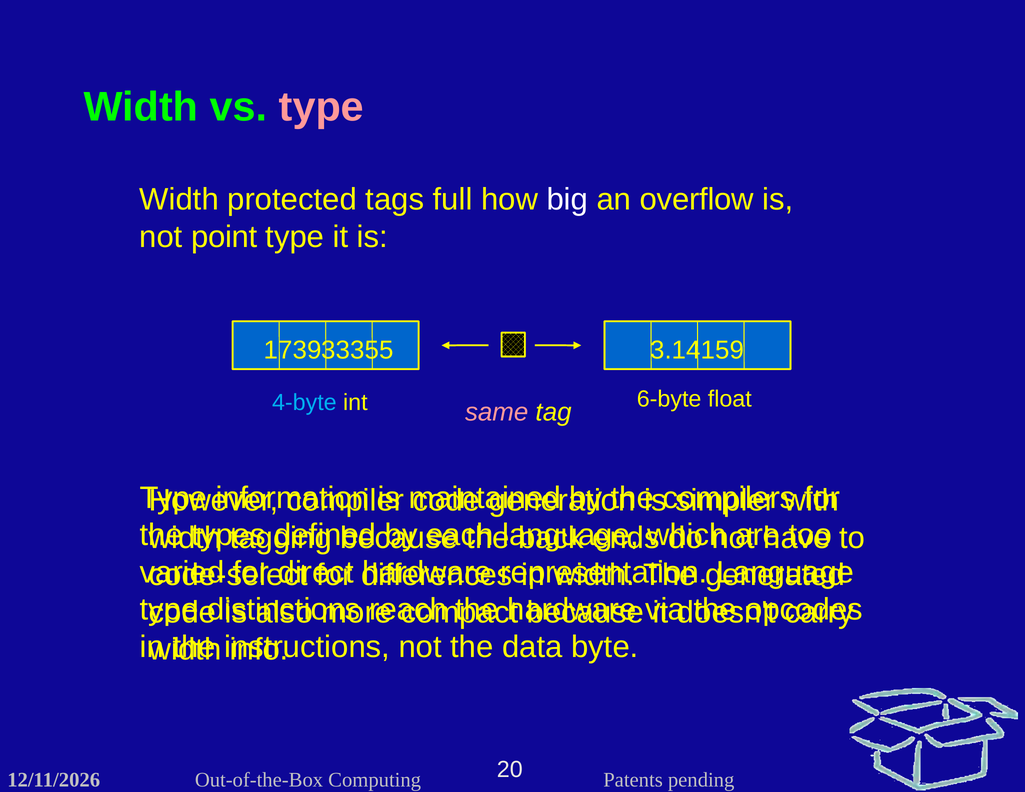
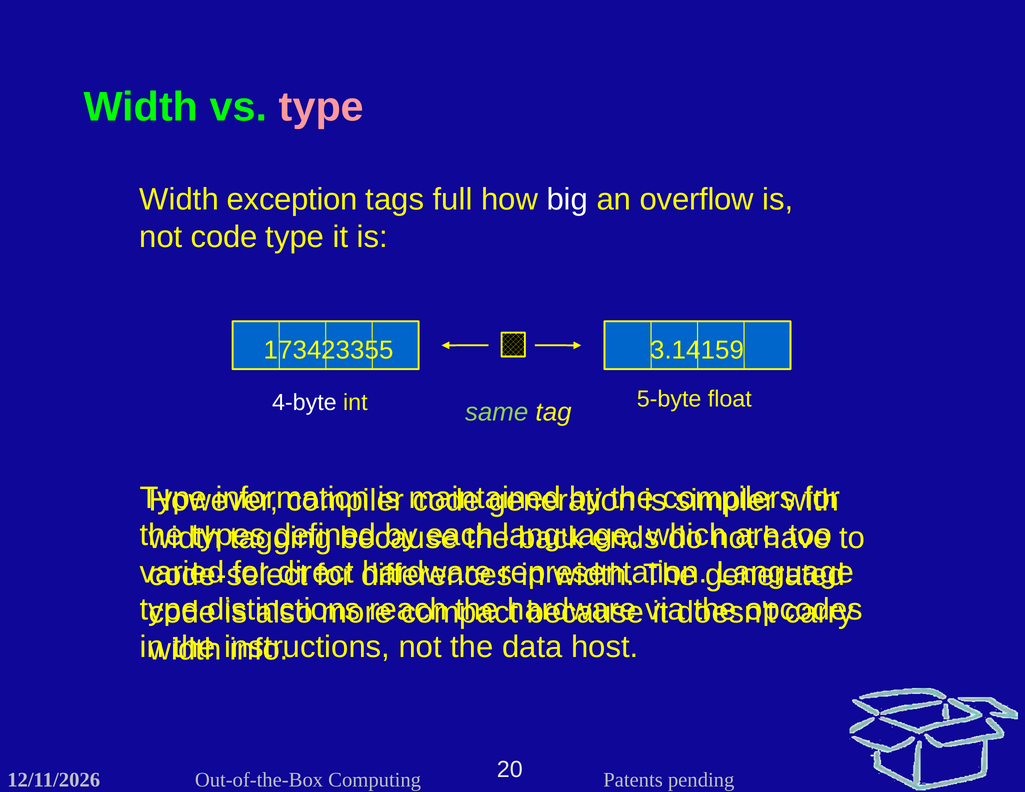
protected: protected -> exception
not point: point -> code
173933355: 173933355 -> 173423355
4-byte colour: light blue -> white
6-byte: 6-byte -> 5-byte
same colour: pink -> light green
byte: byte -> host
